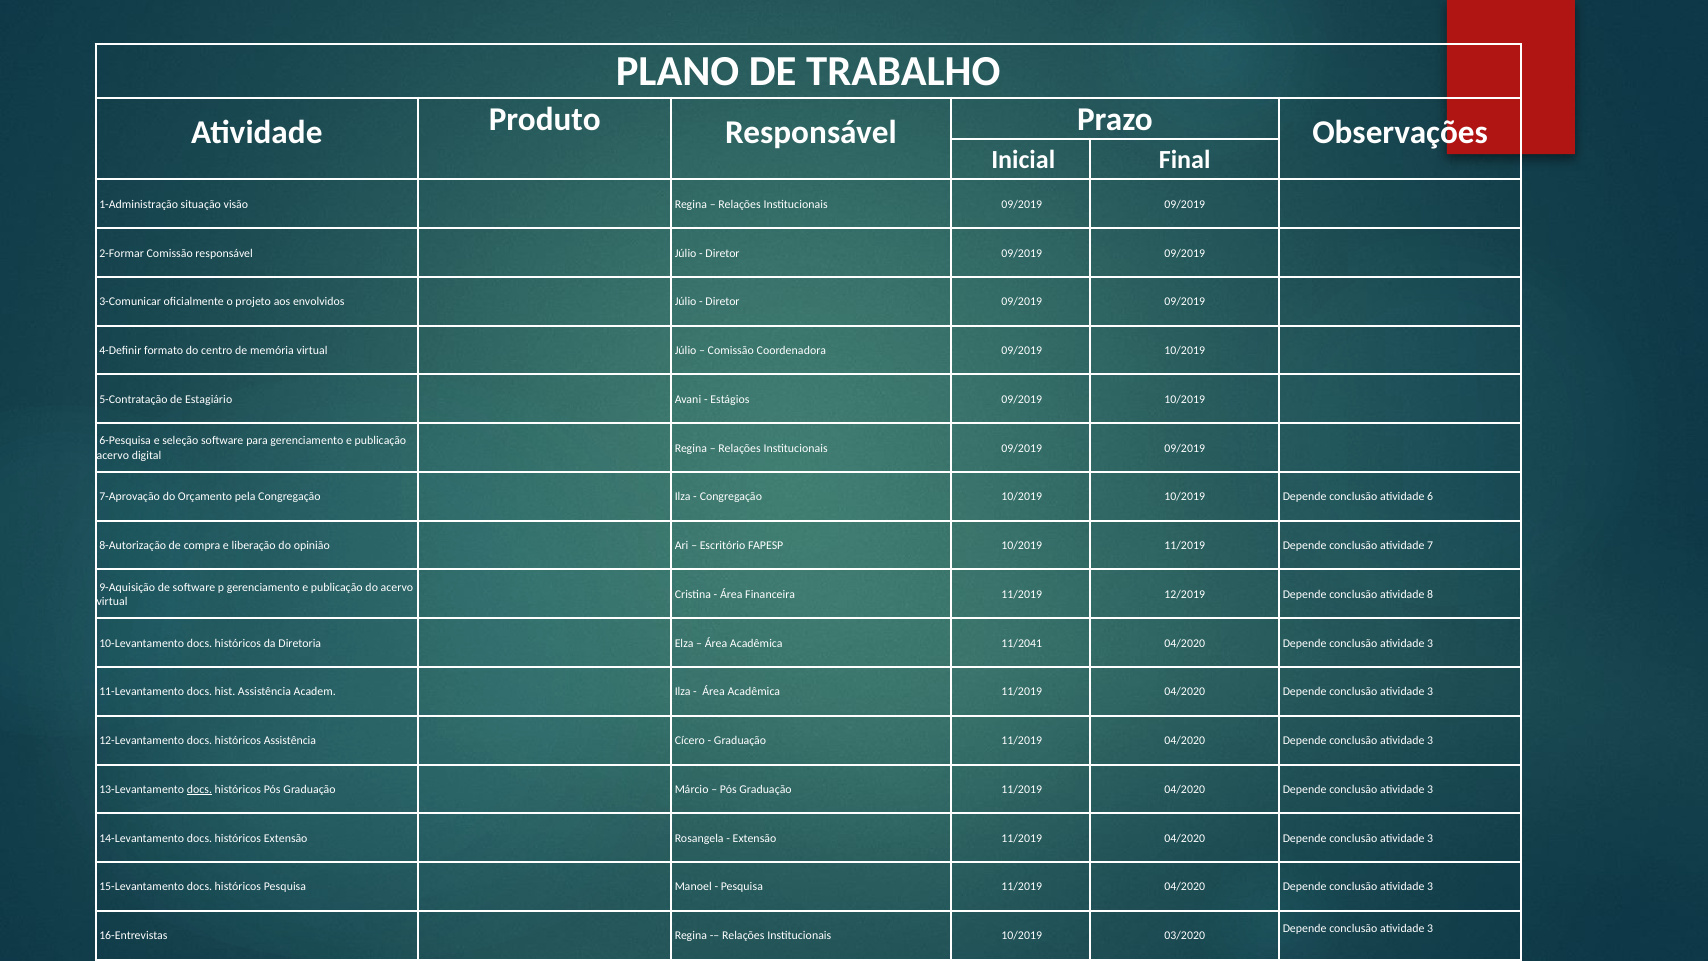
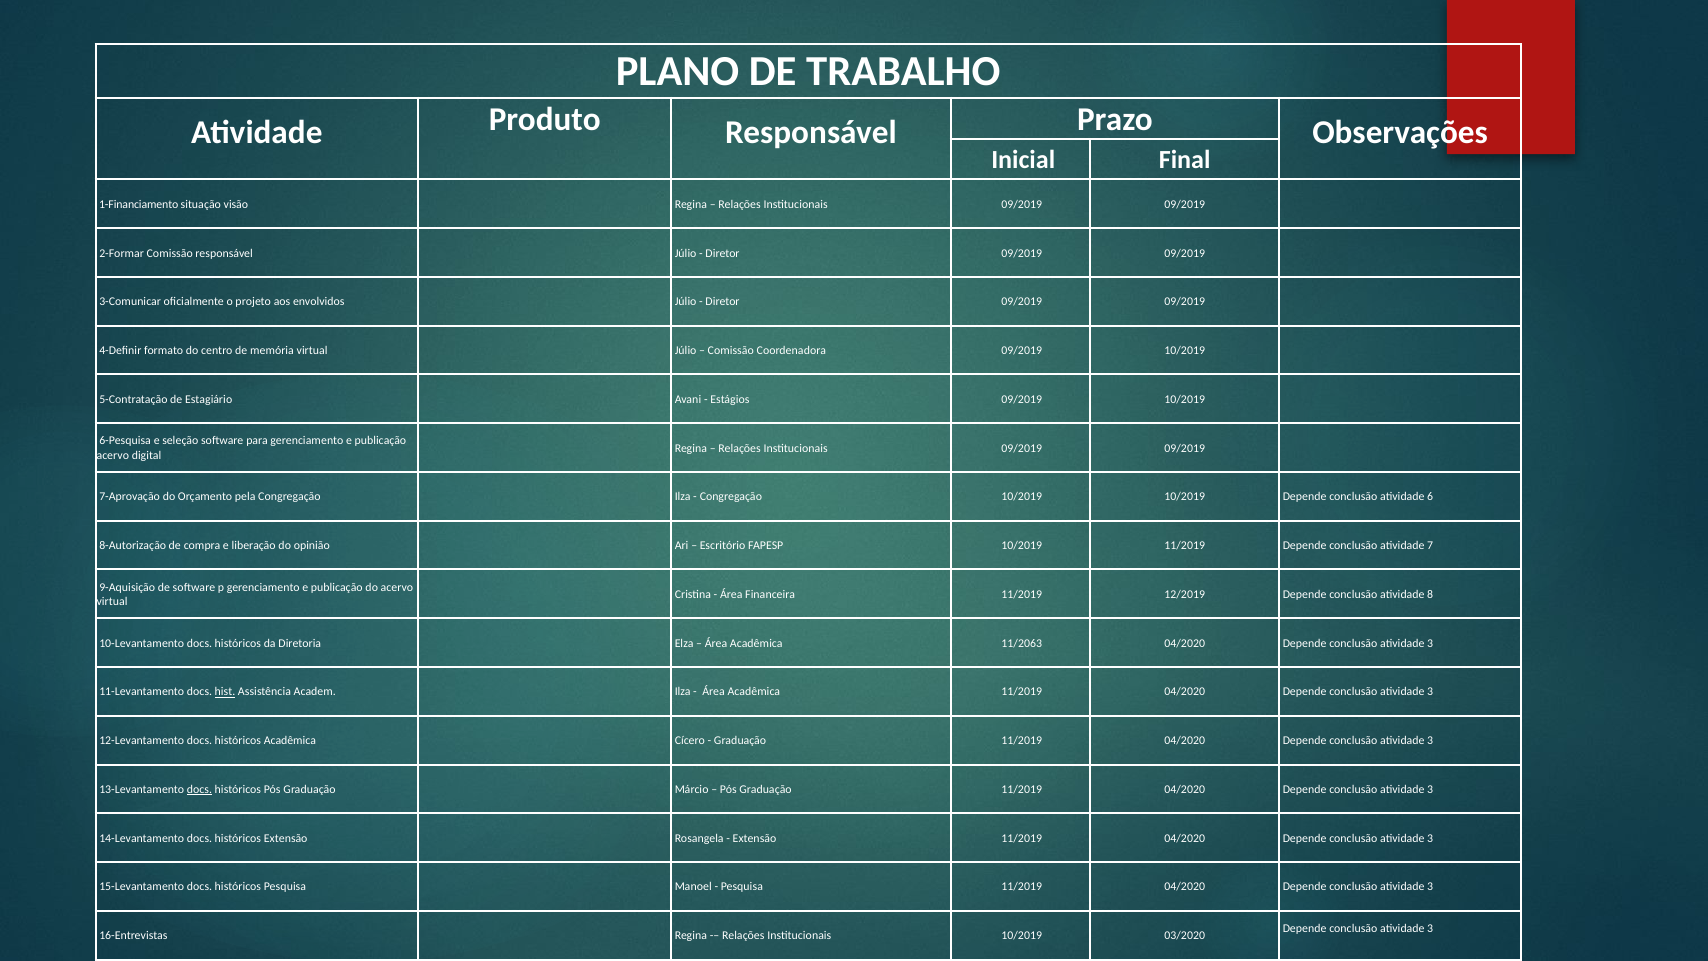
1-Administração: 1-Administração -> 1-Financiamento
11/2041: 11/2041 -> 11/2063
hist underline: none -> present
históricos Assistência: Assistência -> Acadêmica
